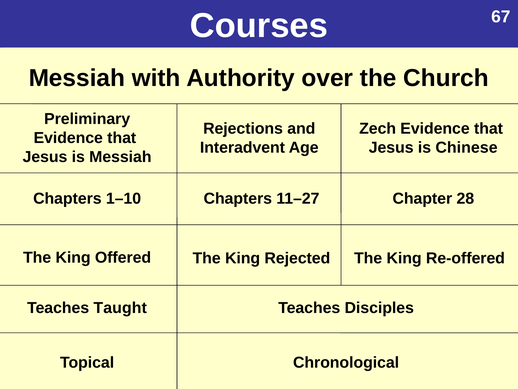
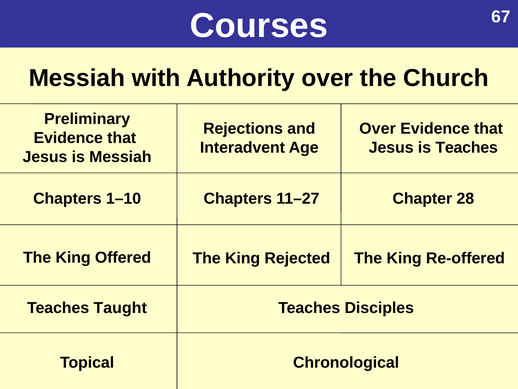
Zech at (378, 128): Zech -> Over
is Chinese: Chinese -> Teaches
